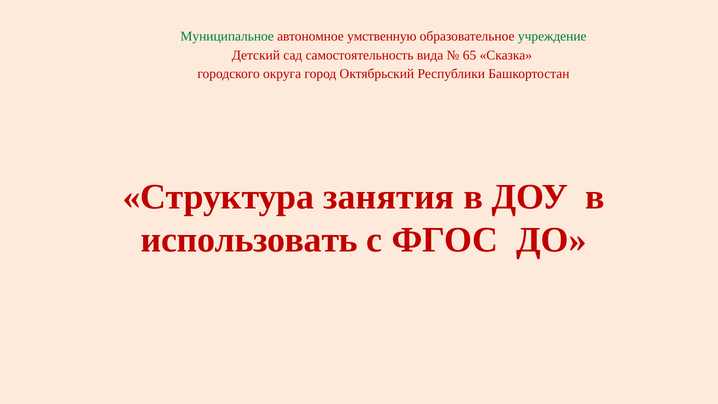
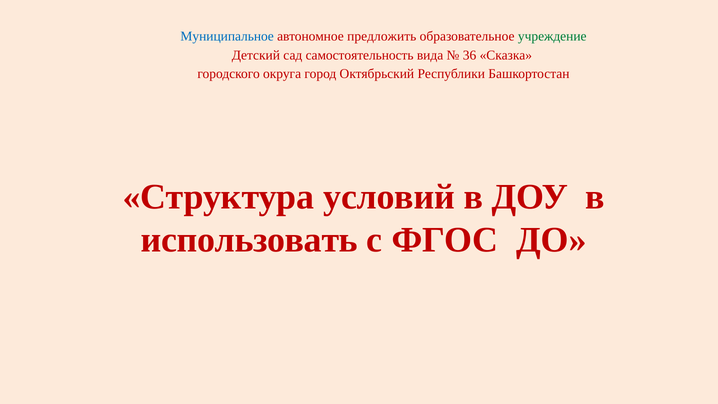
Муниципальное colour: green -> blue
умственную: умственную -> предложить
65: 65 -> 36
занятия: занятия -> условий
